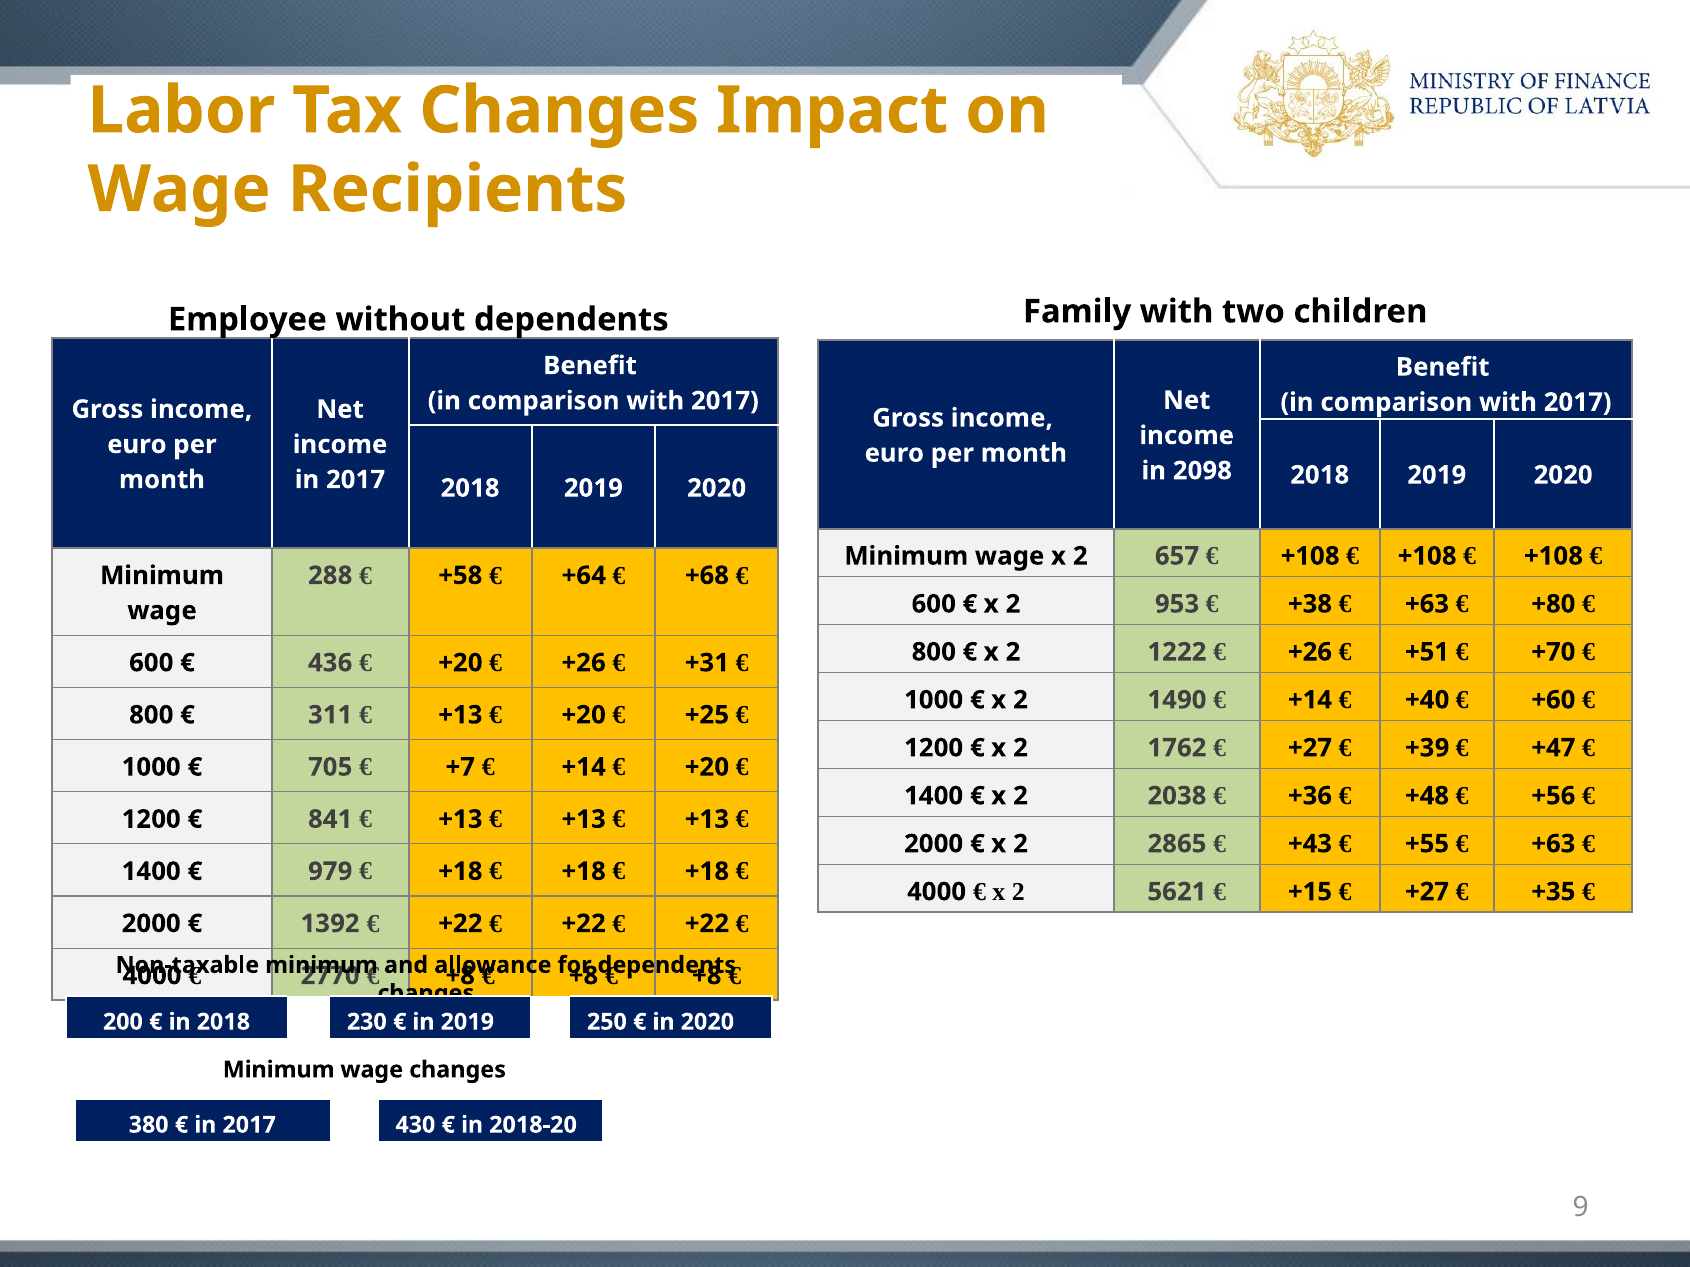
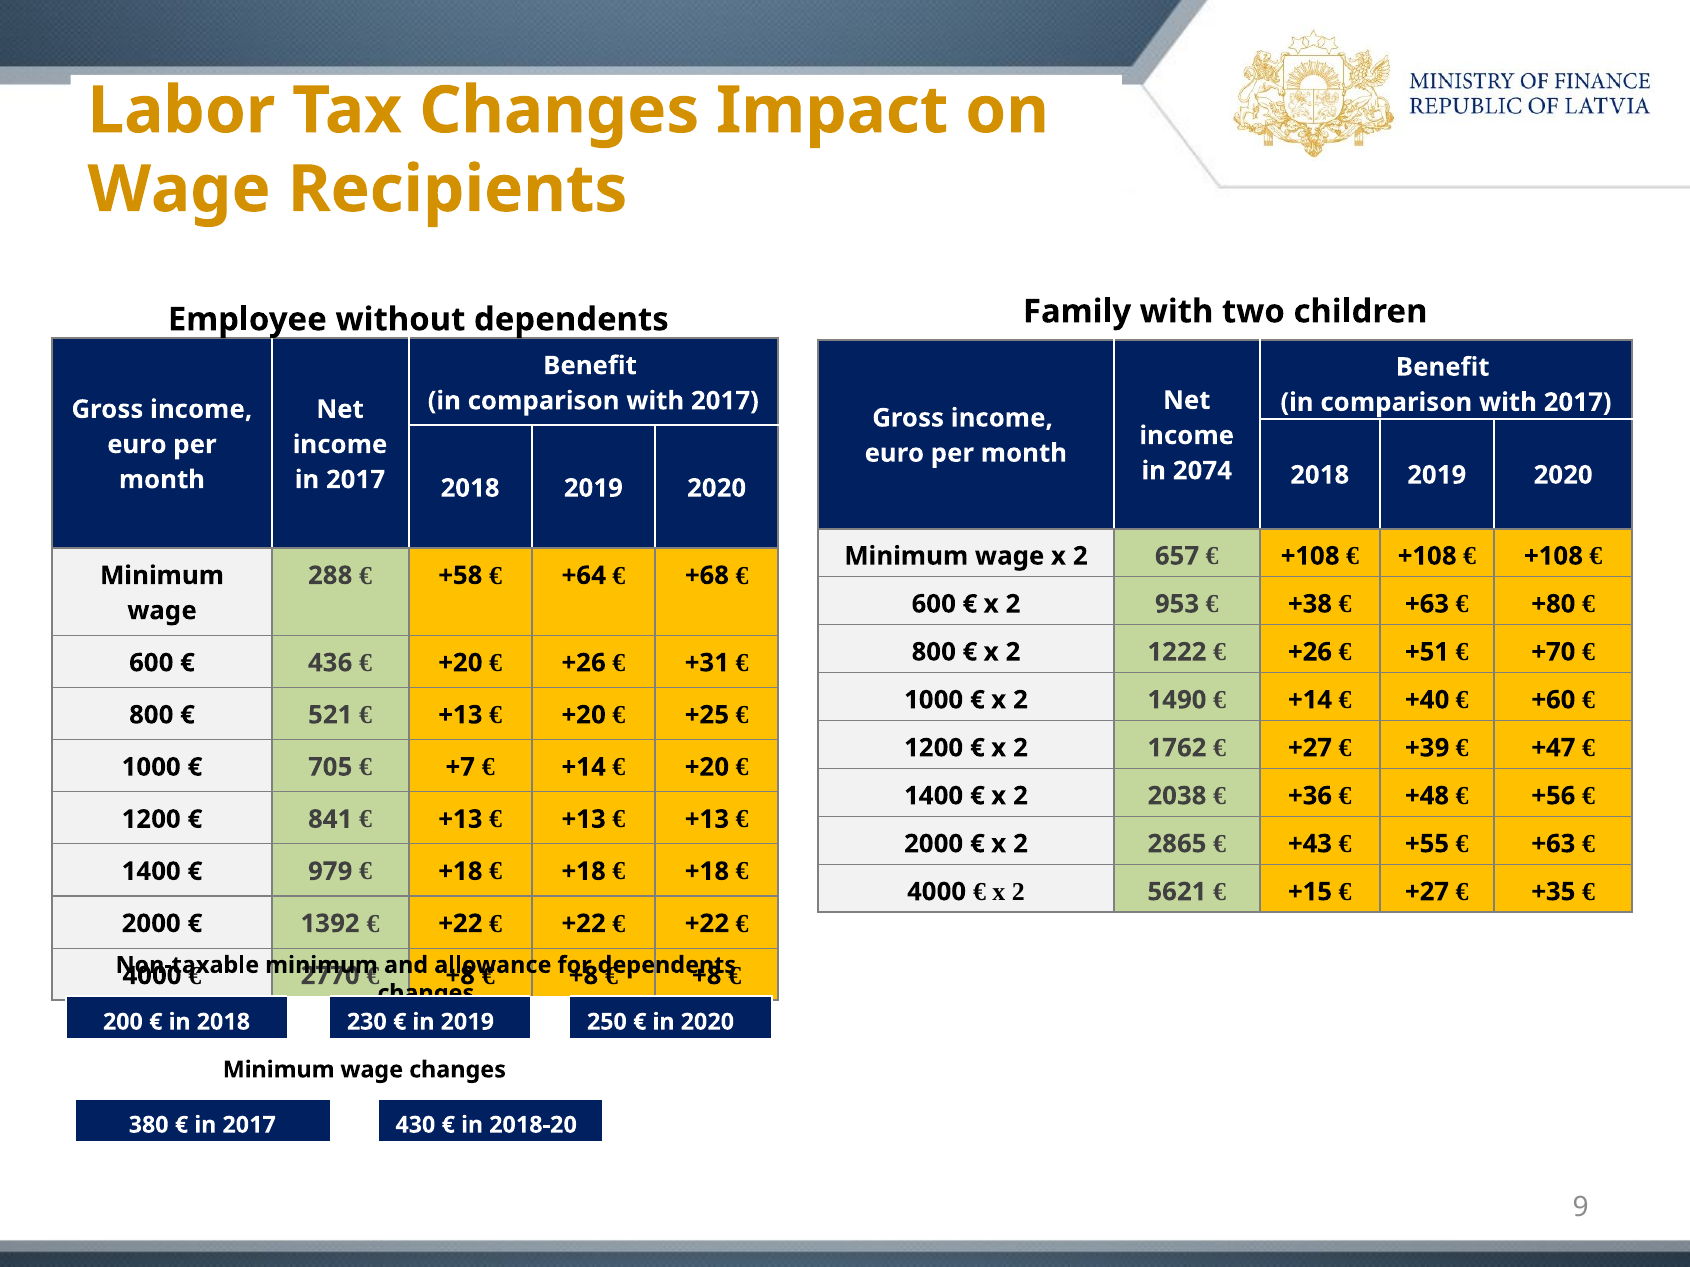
2098: 2098 -> 2074
311: 311 -> 521
